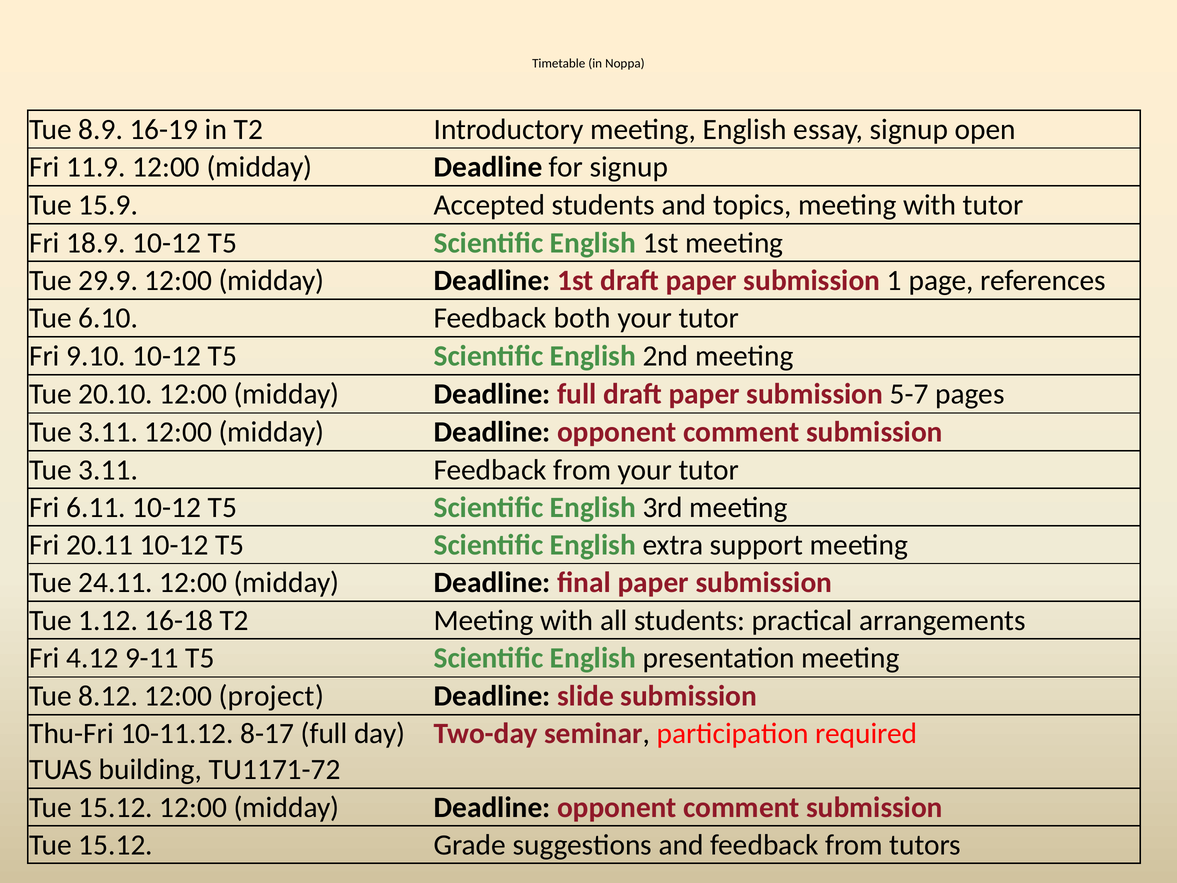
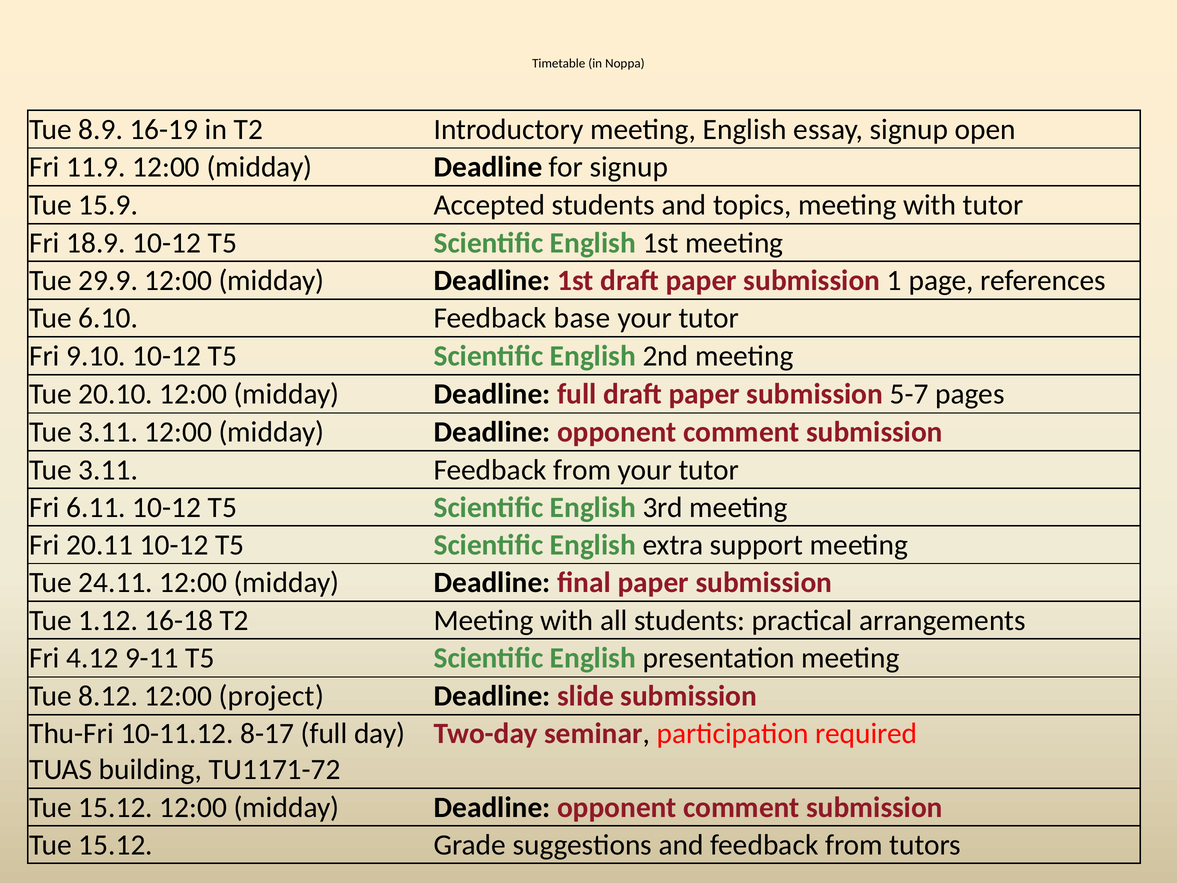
both: both -> base
